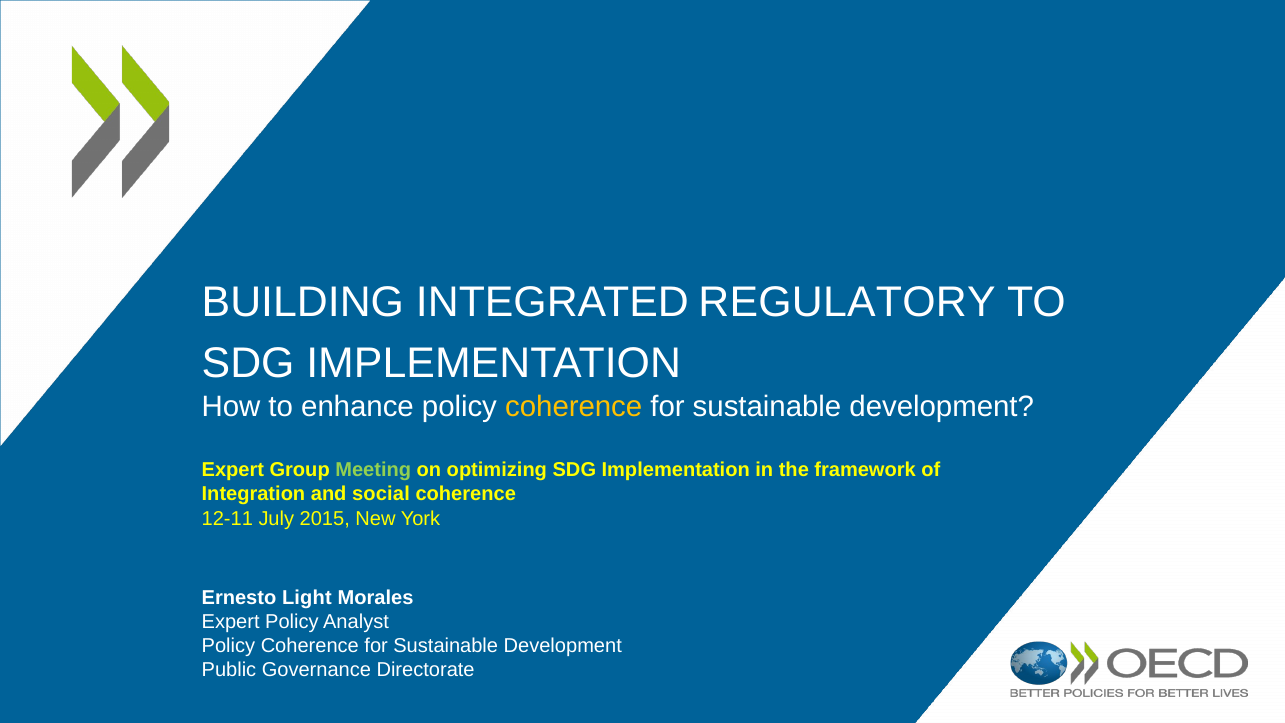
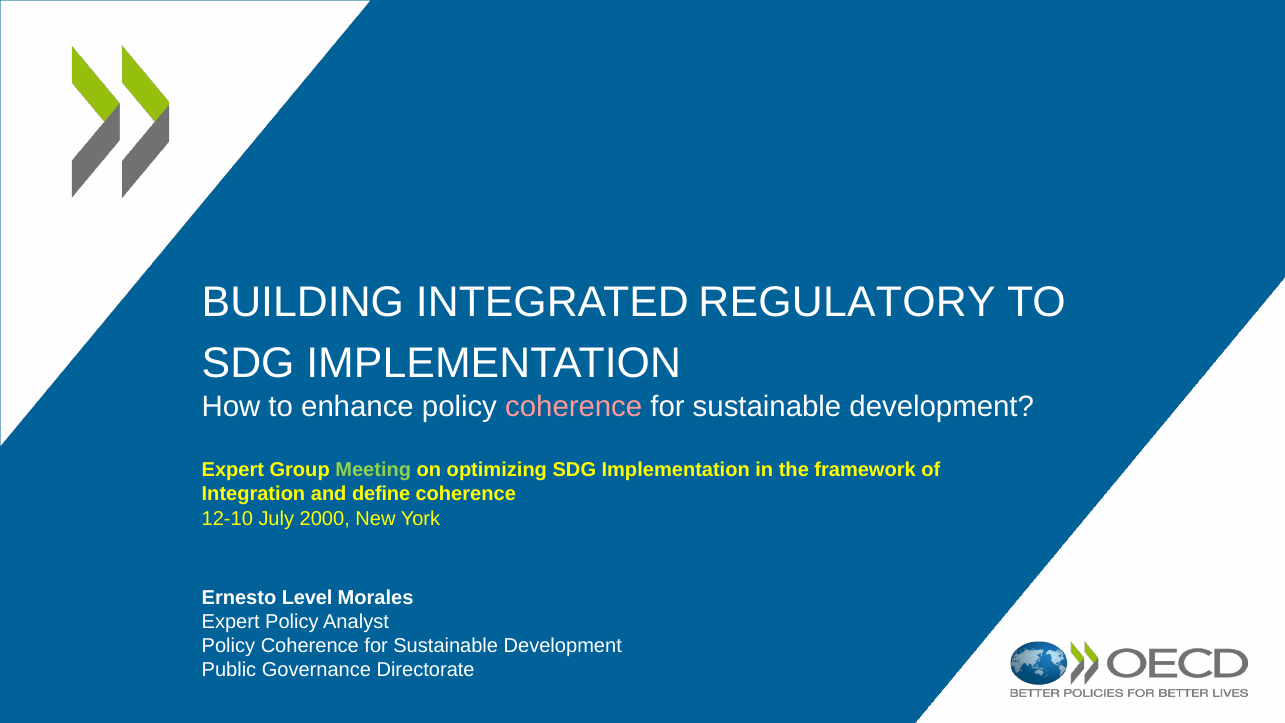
coherence at (574, 407) colour: yellow -> pink
social: social -> define
12-11: 12-11 -> 12-10
2015: 2015 -> 2000
Light: Light -> Level
